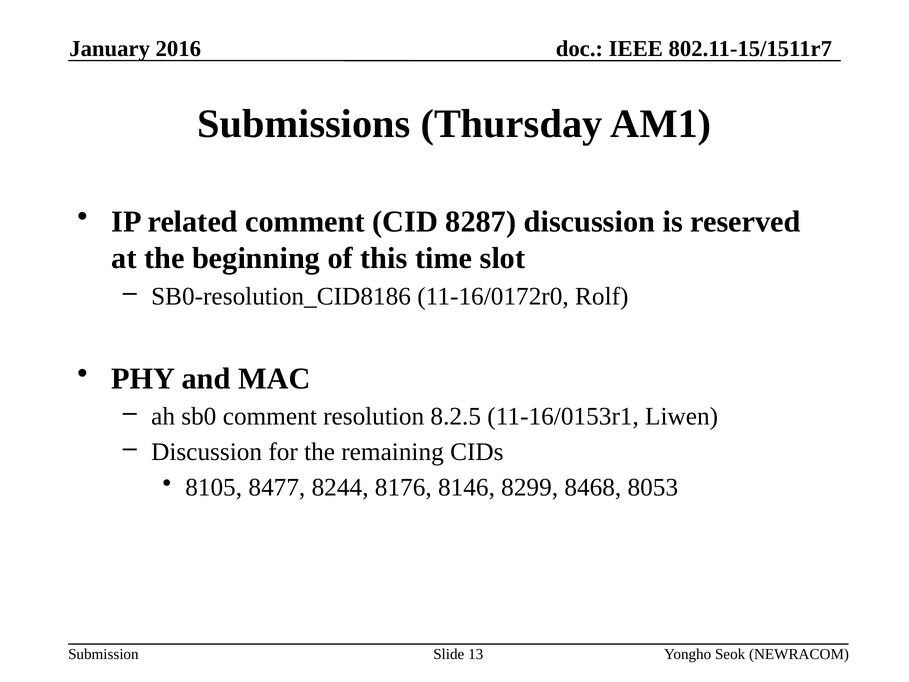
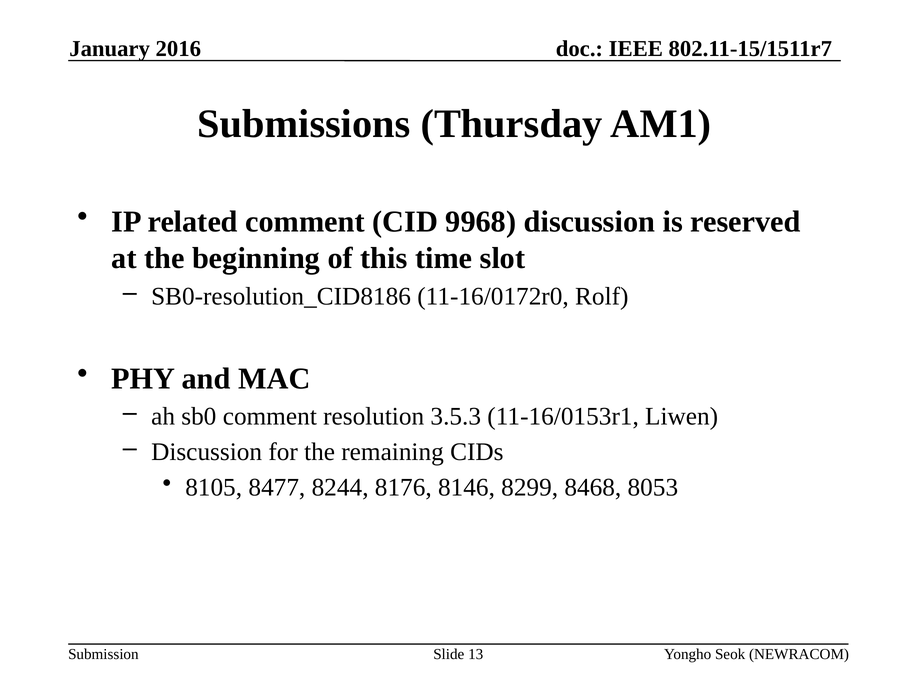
8287: 8287 -> 9968
8.2.5: 8.2.5 -> 3.5.3
